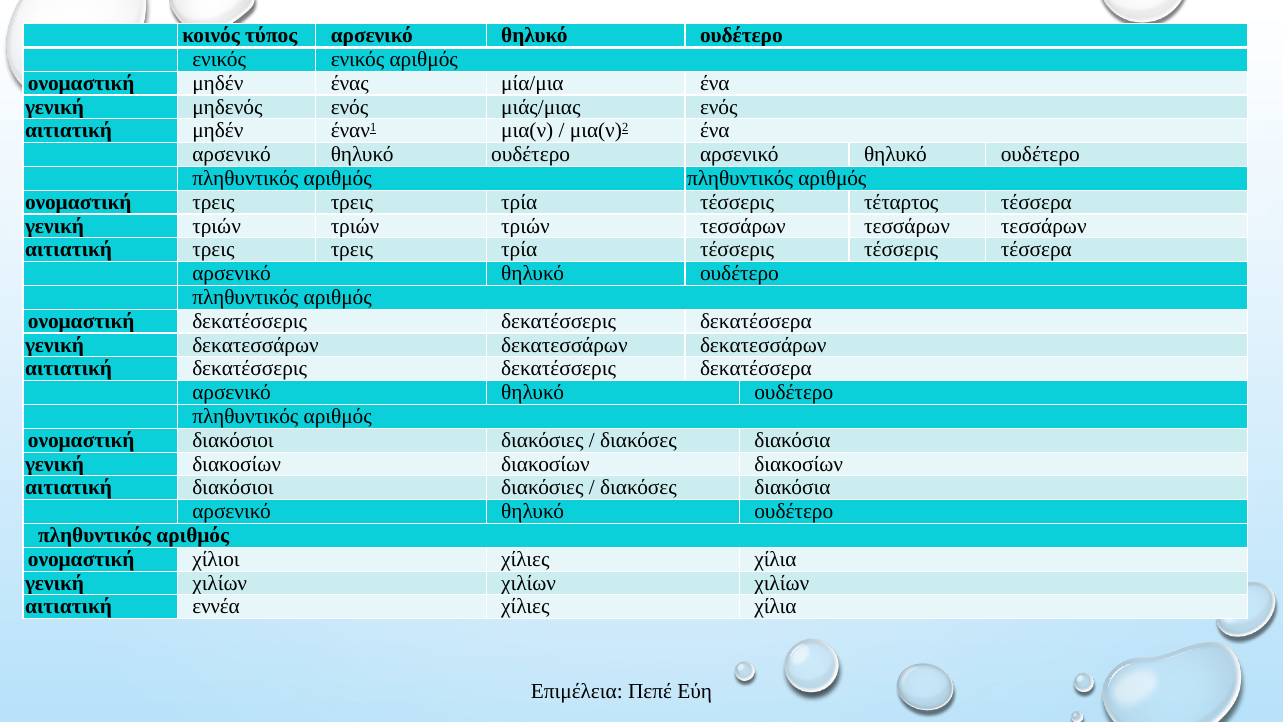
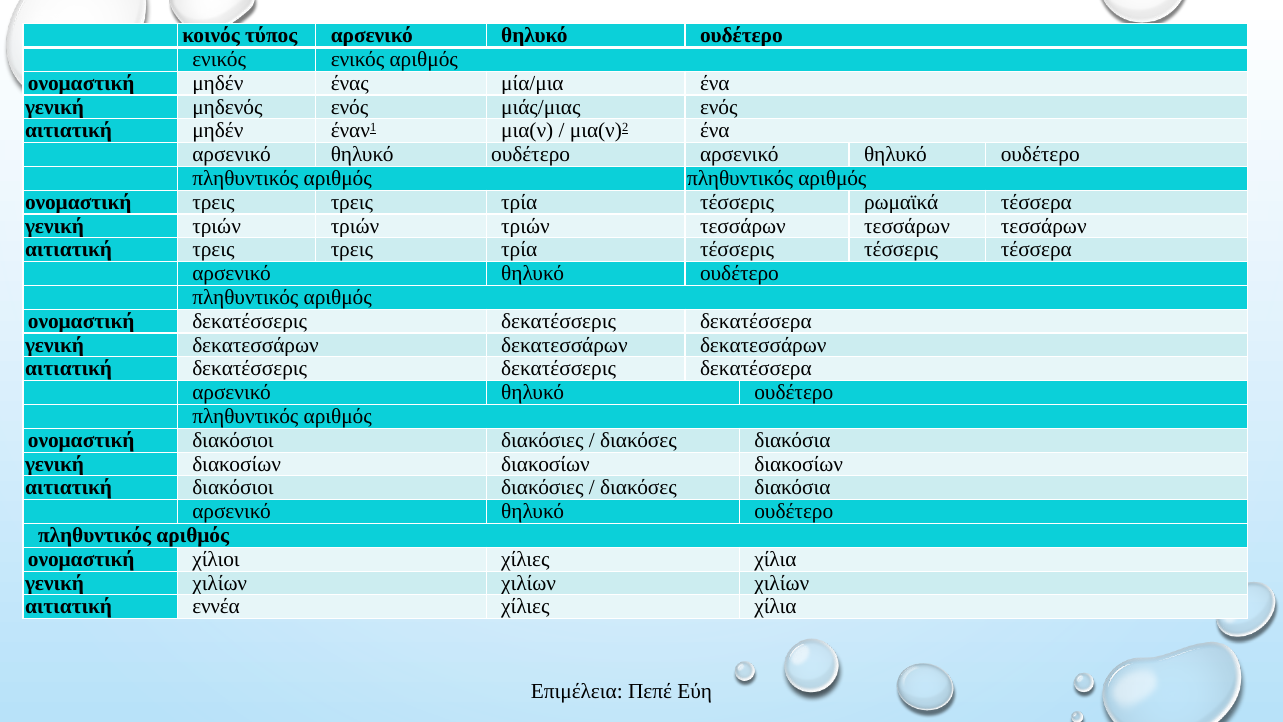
τέταρτος: τέταρτος -> ρωμαϊκά
